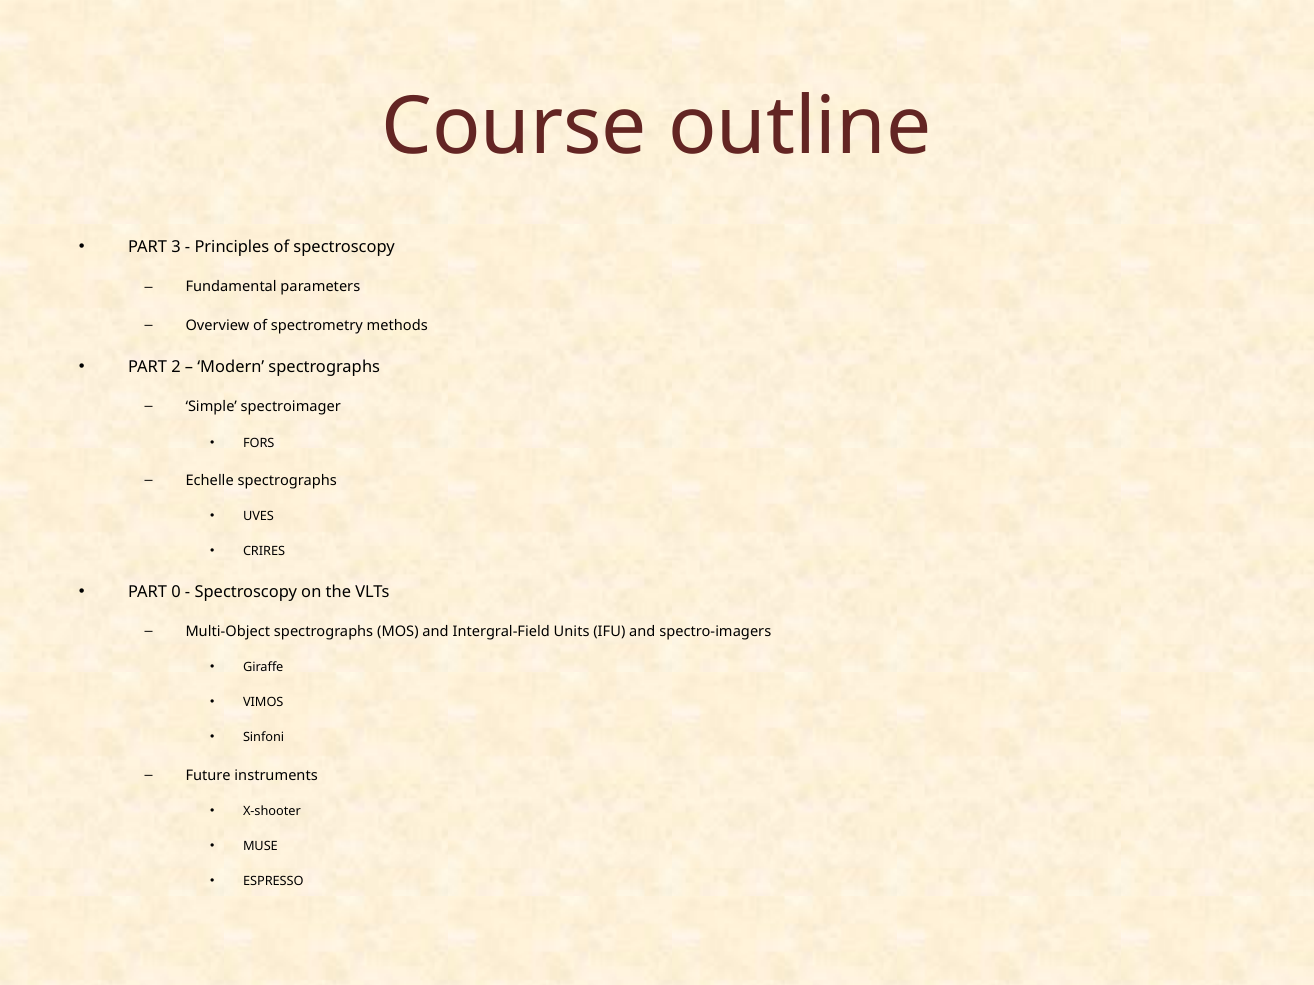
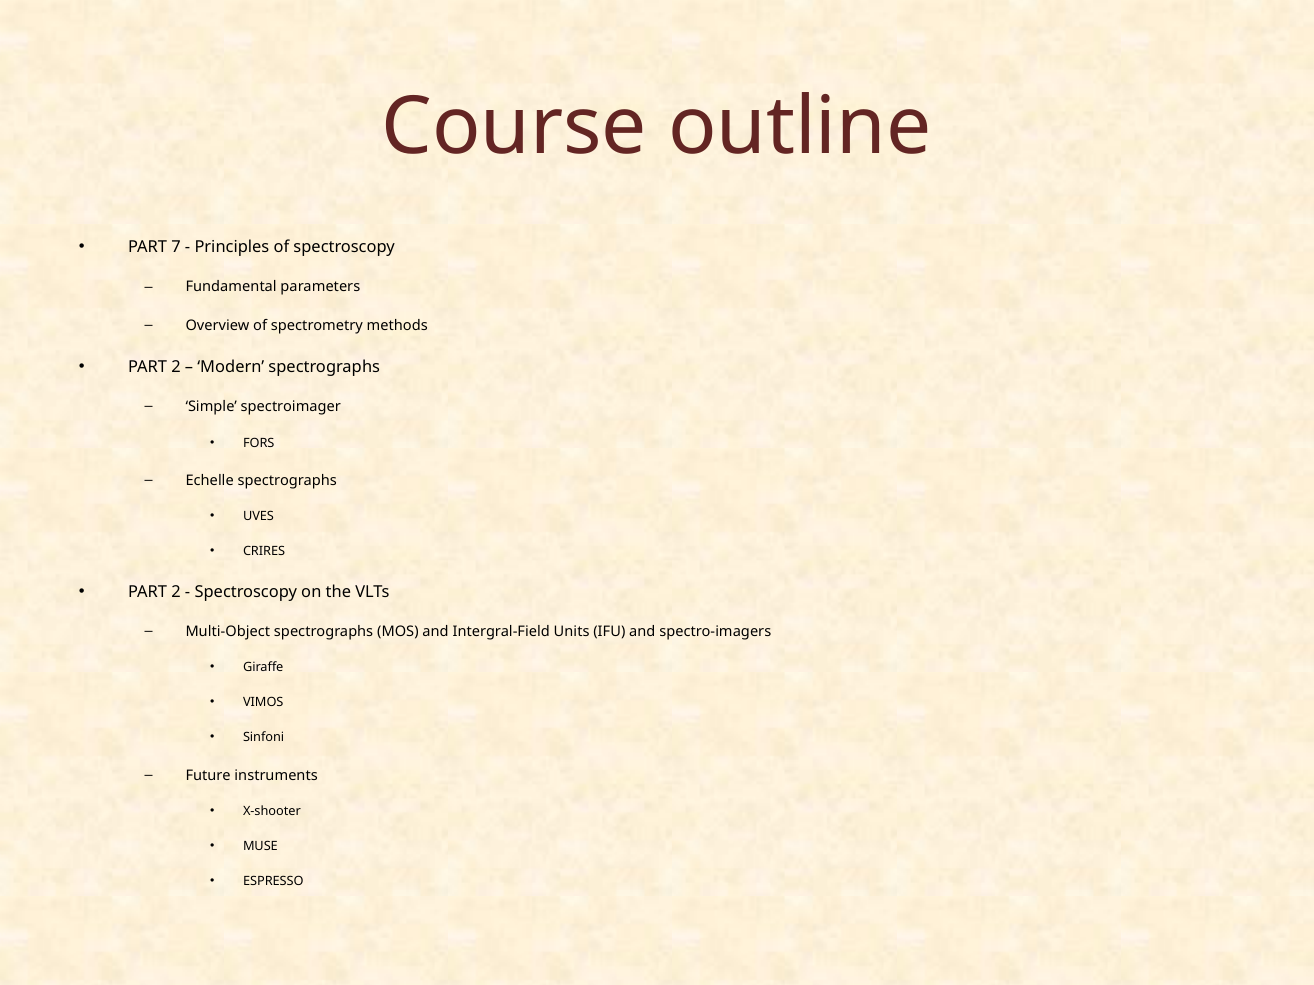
3: 3 -> 7
0 at (176, 592): 0 -> 2
